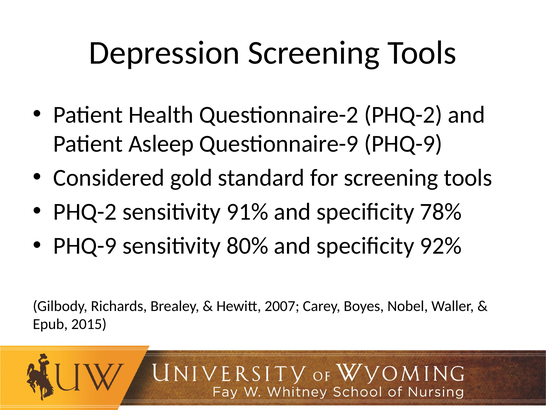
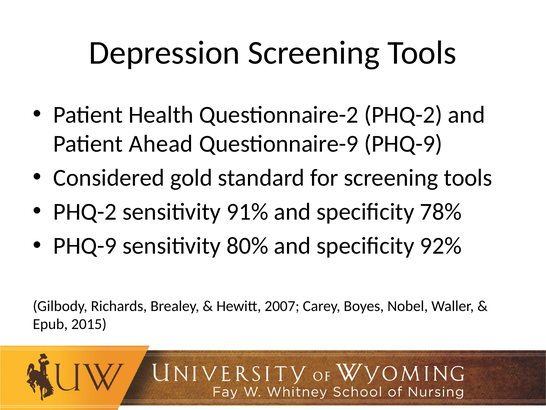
Asleep: Asleep -> Ahead
